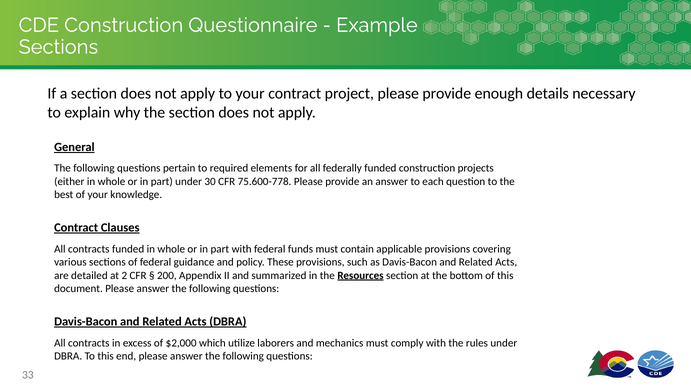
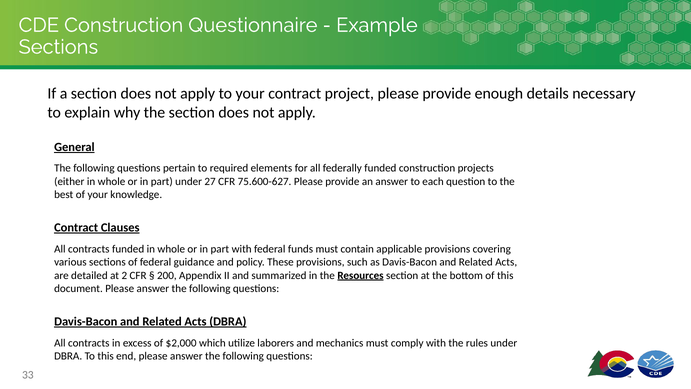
30: 30 -> 27
75.600-778: 75.600-778 -> 75.600-627
